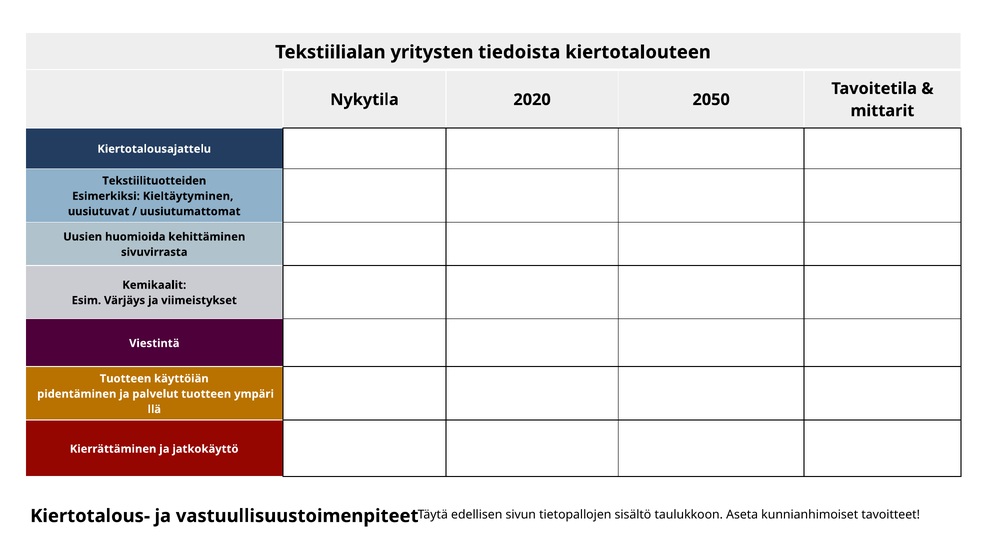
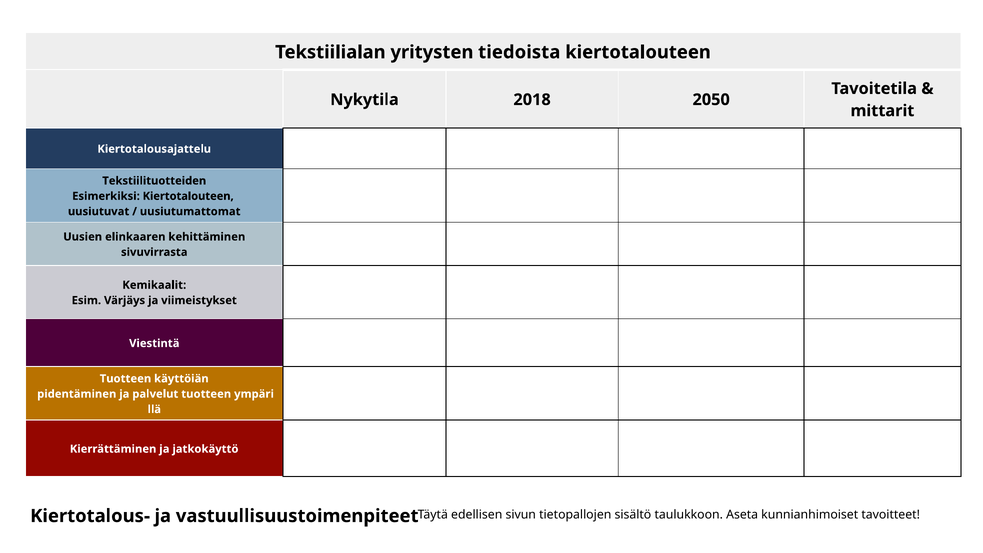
2020: 2020 -> 2018
Esimerkiksi Kieltäytyminen: Kieltäytyminen -> Kiertotalouteen
huomioida: huomioida -> elinkaaren
